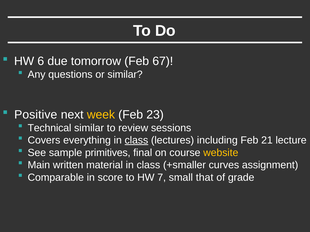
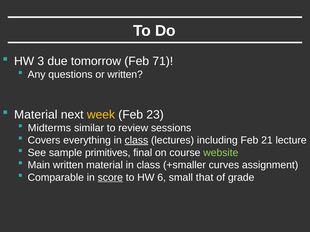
6: 6 -> 3
67: 67 -> 71
or similar: similar -> written
Positive at (36, 115): Positive -> Material
Technical: Technical -> Midterms
website colour: yellow -> light green
score underline: none -> present
7: 7 -> 6
